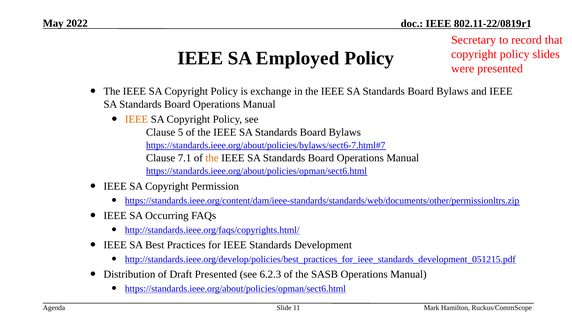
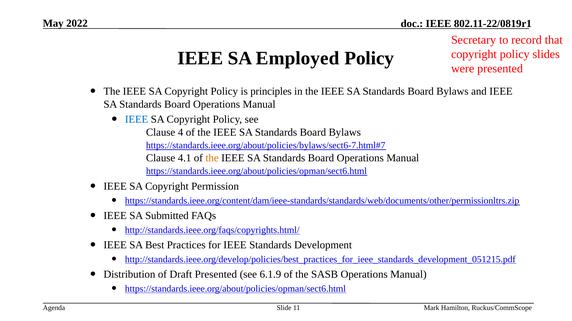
exchange: exchange -> principles
IEEE at (137, 120) colour: orange -> blue
5: 5 -> 4
7.1: 7.1 -> 4.1
Occurring: Occurring -> Submitted
6.2.3: 6.2.3 -> 6.1.9
